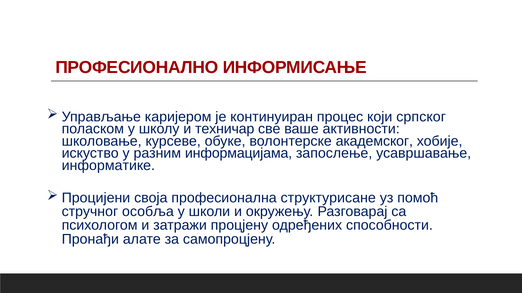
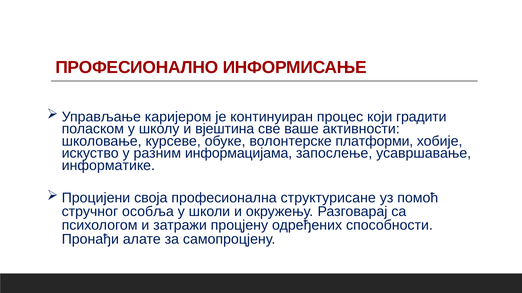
српског: српског -> градити
техничар: техничар -> вјештина
академског: академског -> платформи
